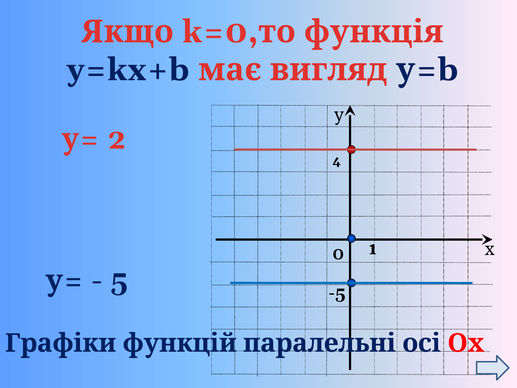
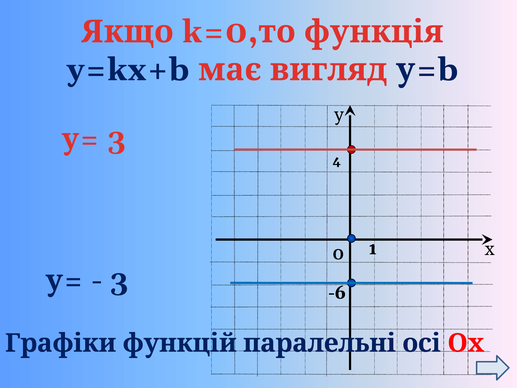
2 at (117, 139): 2 -> 3
5 at (119, 280): 5 -> 3
-5: -5 -> -6
